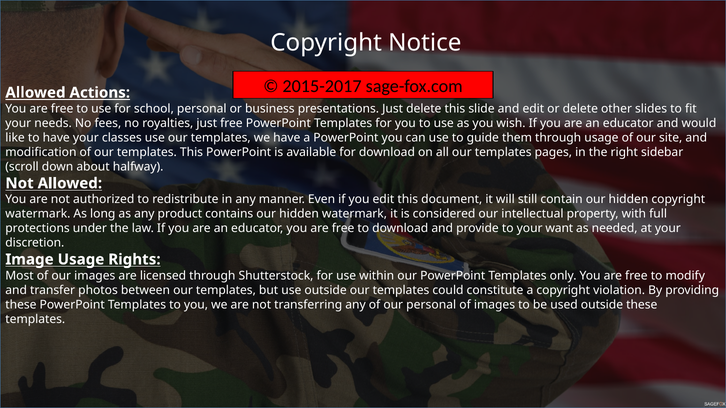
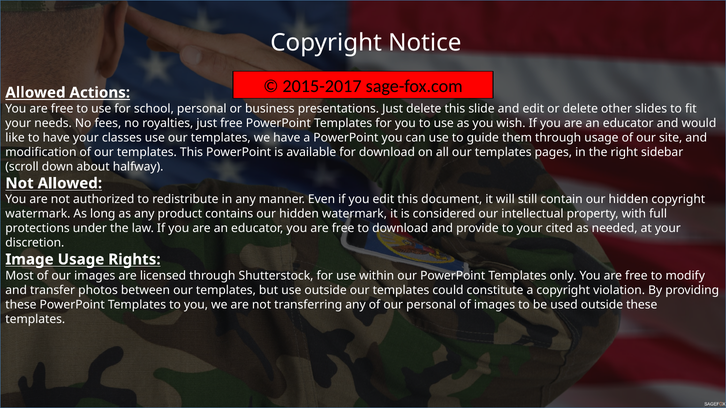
want: want -> cited
